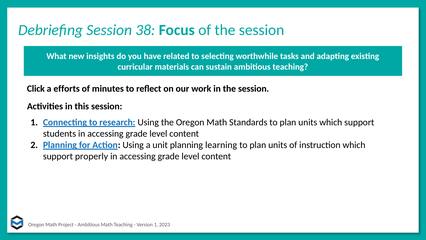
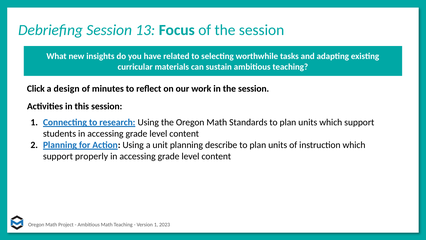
38: 38 -> 13
efforts: efforts -> design
learning: learning -> describe
